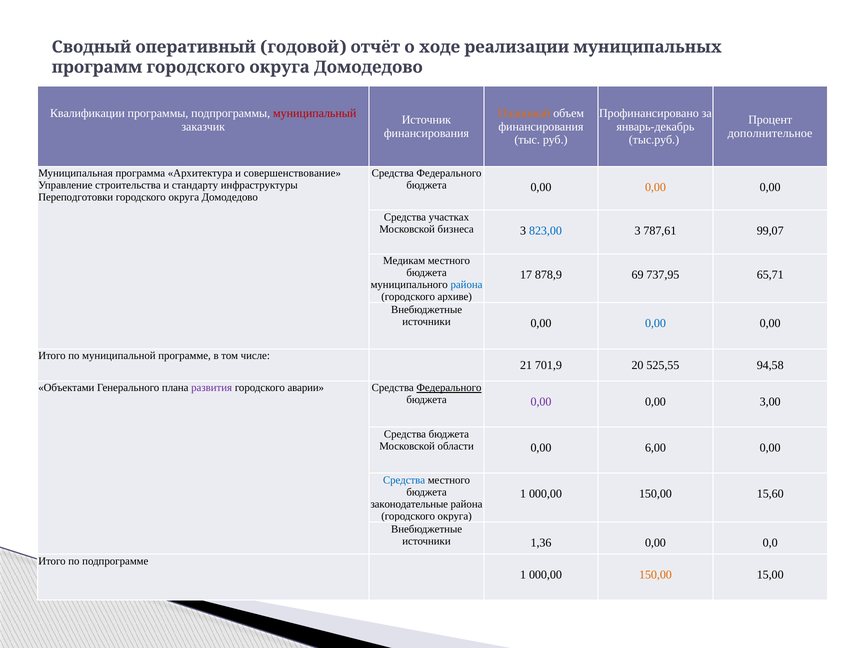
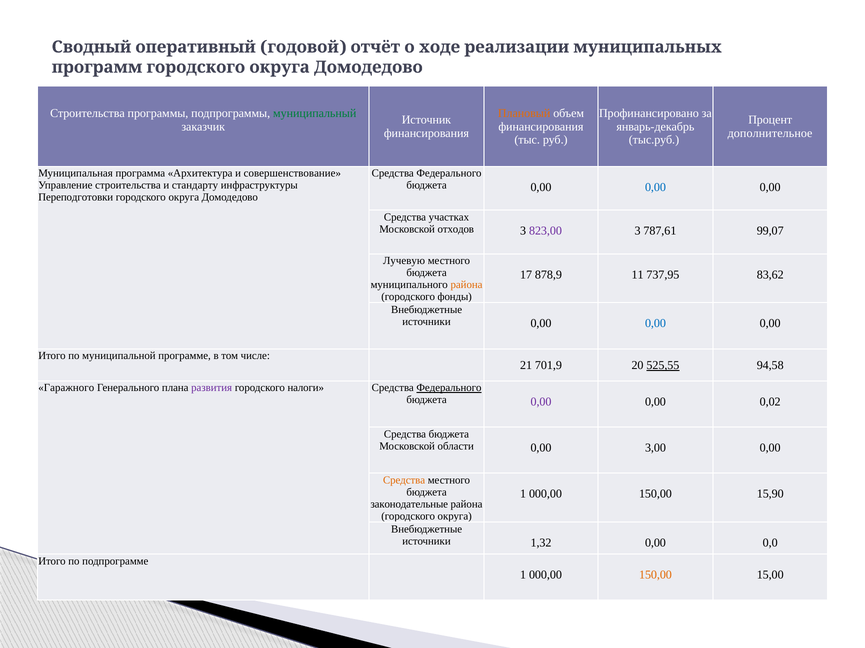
Квалификации at (87, 113): Квалификации -> Строительства
муниципальный colour: red -> green
0,00 at (655, 187) colour: orange -> blue
бизнеса: бизнеса -> отходов
823,00 colour: blue -> purple
Медикам: Медикам -> Лучевую
69: 69 -> 11
65,71: 65,71 -> 83,62
района at (467, 285) colour: blue -> orange
архиве: архиве -> фонды
525,55 underline: none -> present
Объектами: Объектами -> Гаражного
аварии: аварии -> налоги
3,00: 3,00 -> 0,02
6,00: 6,00 -> 3,00
Средства at (404, 481) colour: blue -> orange
15,60: 15,60 -> 15,90
1,36: 1,36 -> 1,32
